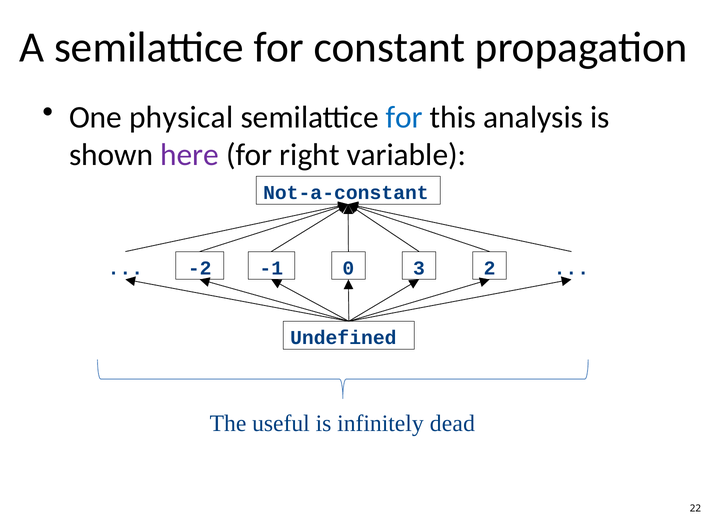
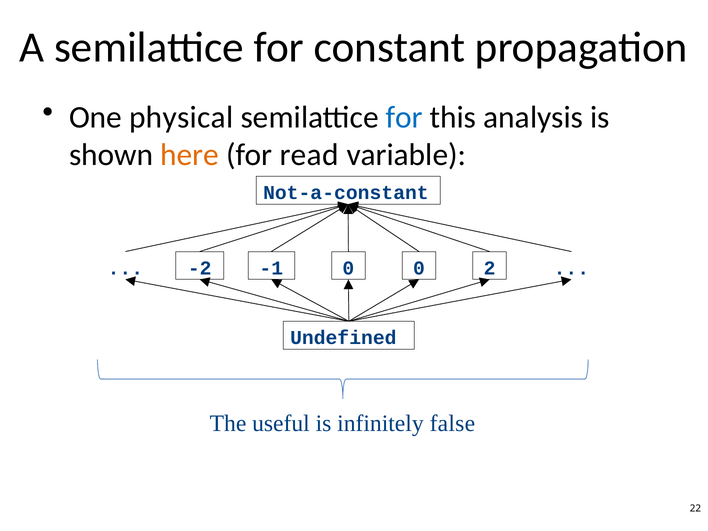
here colour: purple -> orange
right: right -> read
-2 3: 3 -> 0
dead: dead -> false
